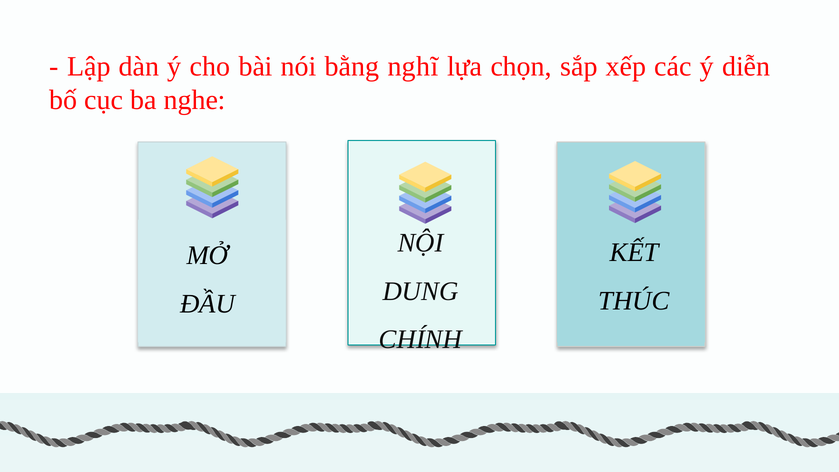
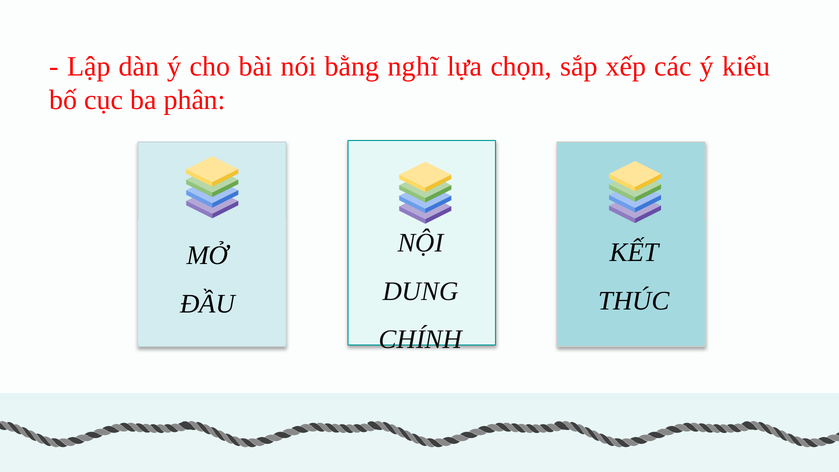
diễn: diễn -> kiểu
nghe: nghe -> phân
